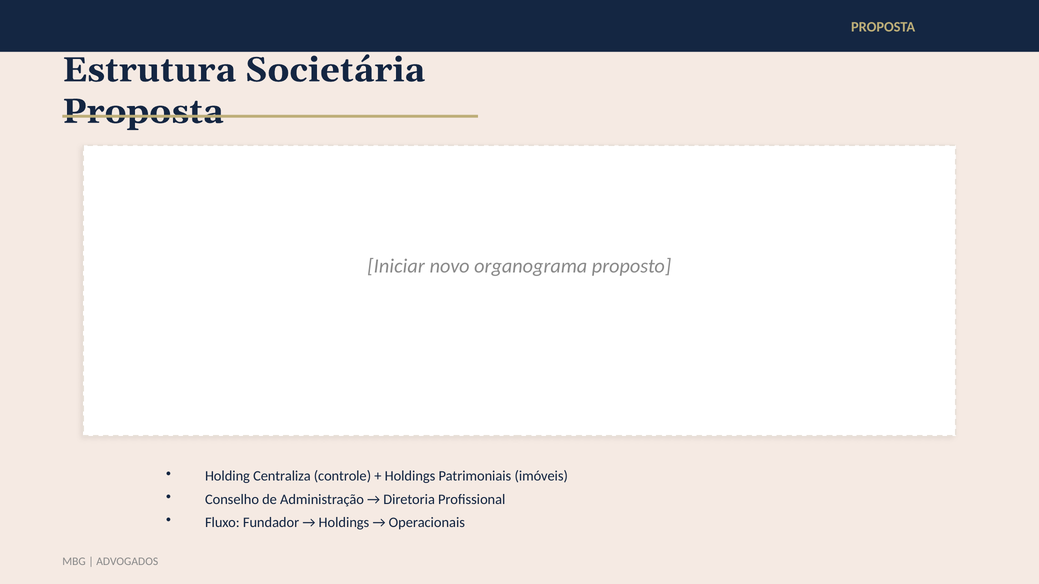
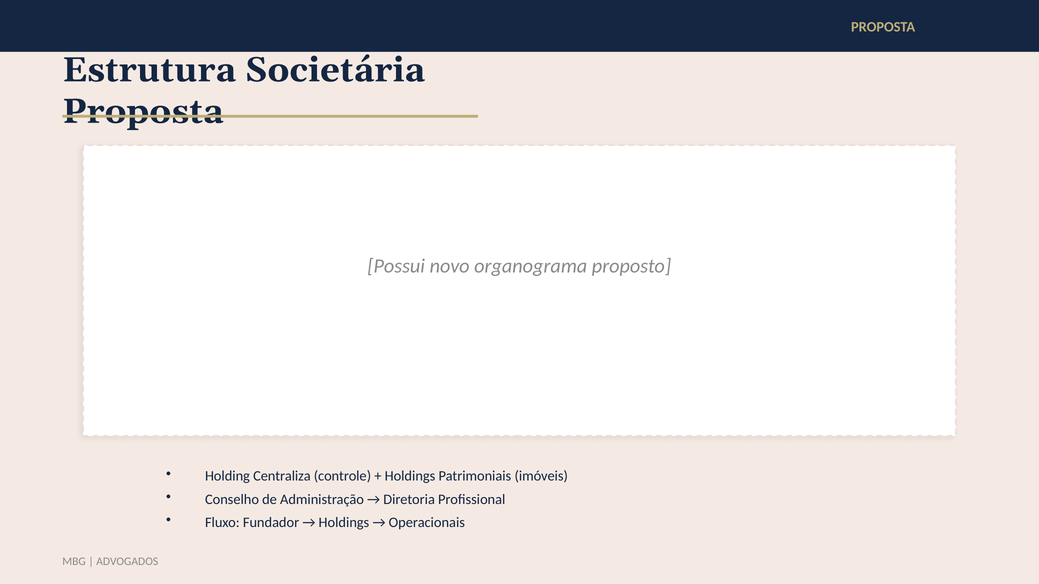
Iniciar: Iniciar -> Possui
